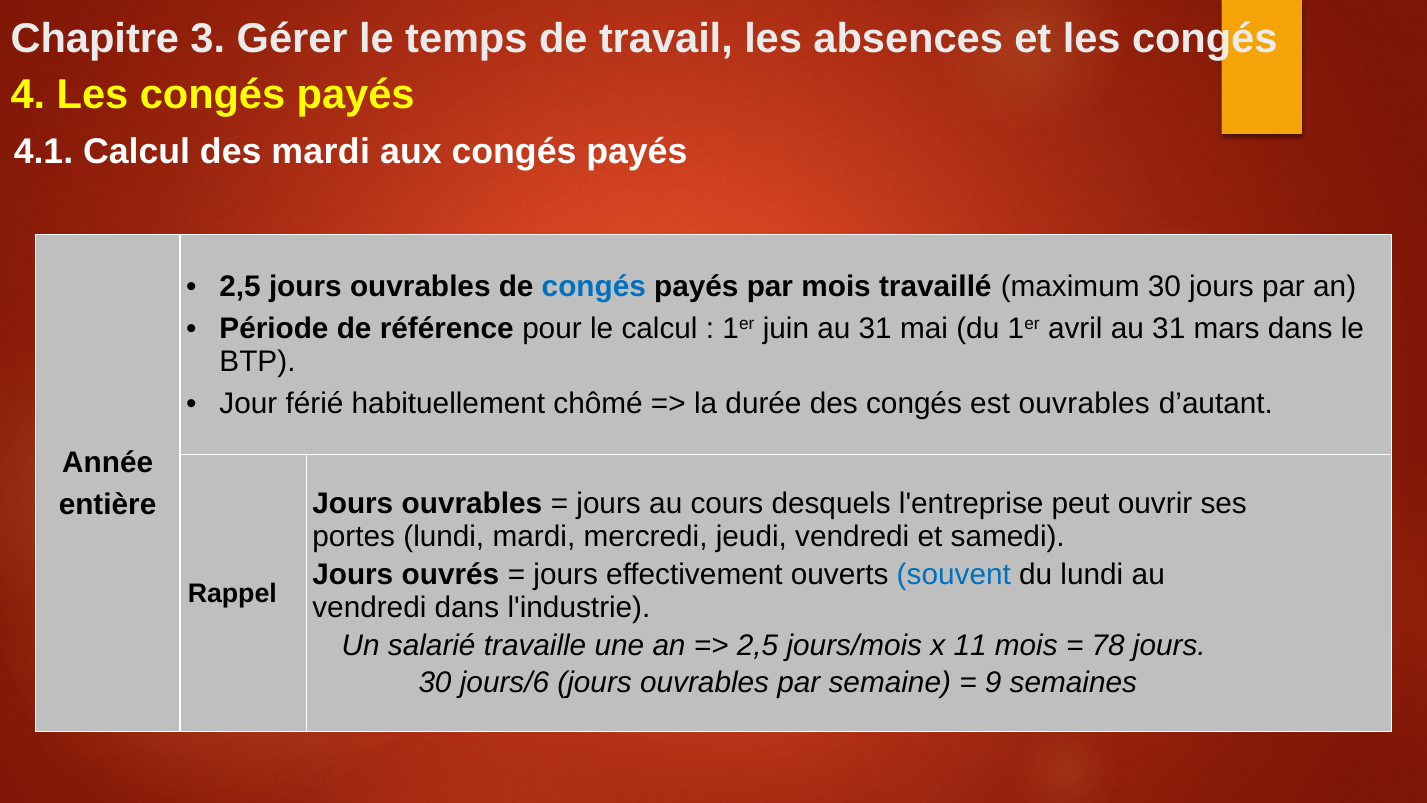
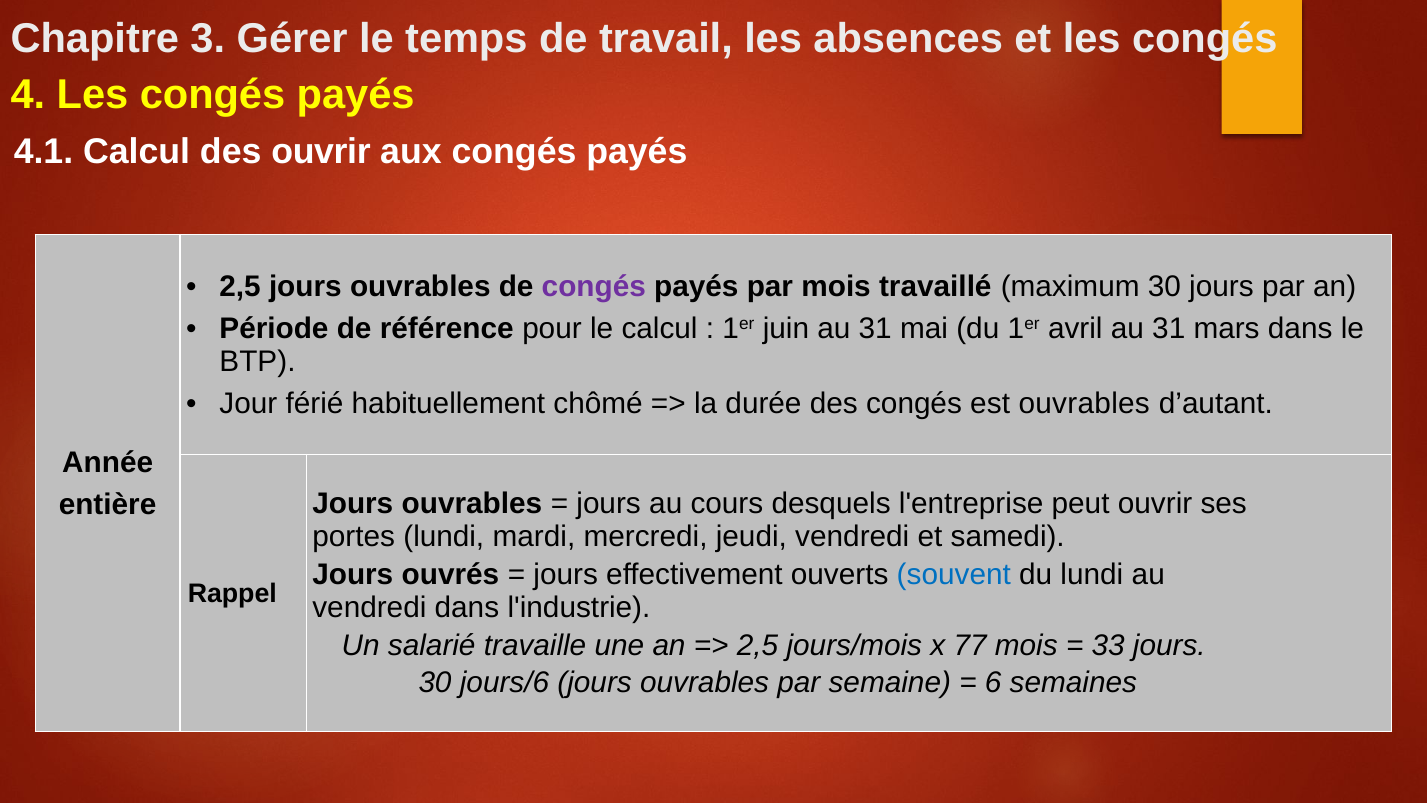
des mardi: mardi -> ouvrir
congés at (594, 286) colour: blue -> purple
11: 11 -> 77
78: 78 -> 33
9: 9 -> 6
